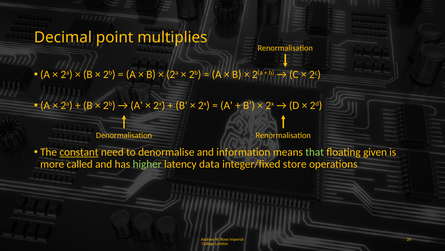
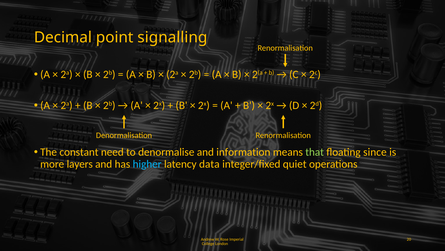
multiplies: multiplies -> signalling
constant underline: present -> none
given: given -> since
called: called -> layers
higher colour: light green -> light blue
store: store -> quiet
